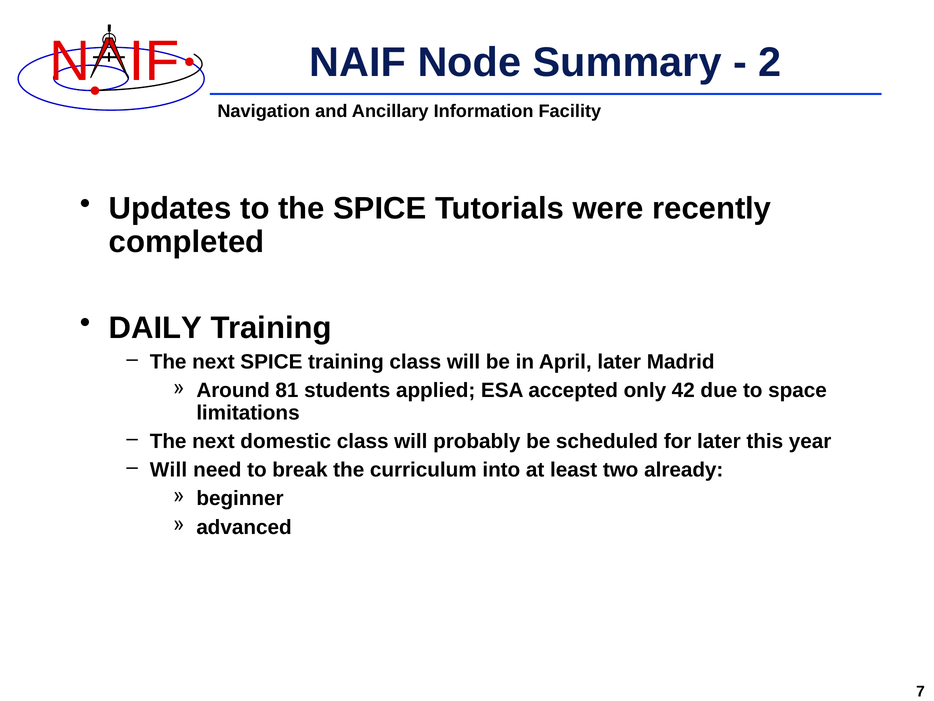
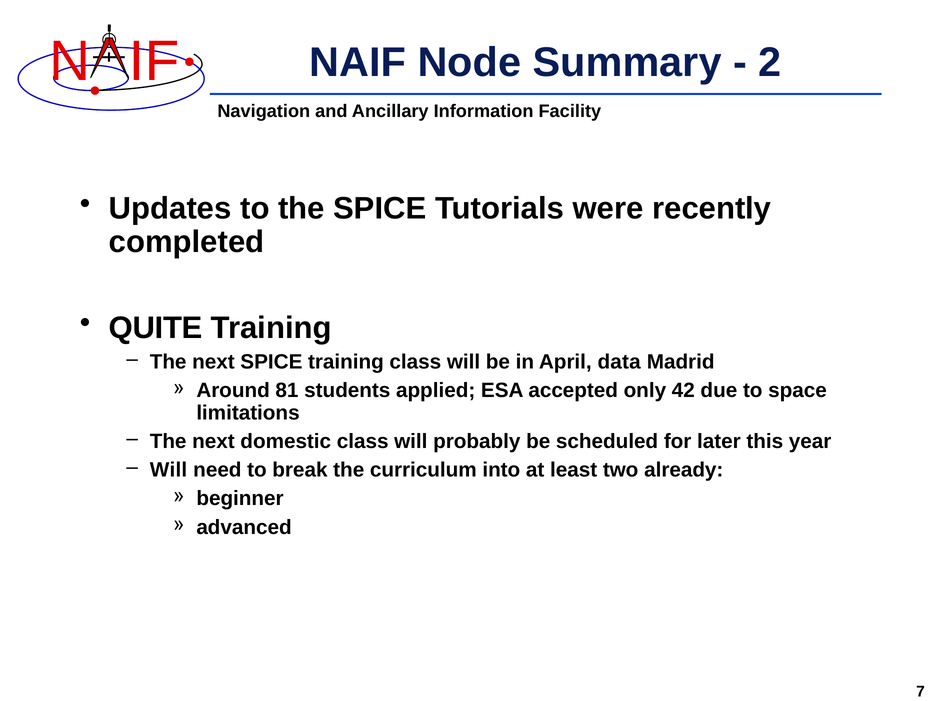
DAILY: DAILY -> QUITE
April later: later -> data
